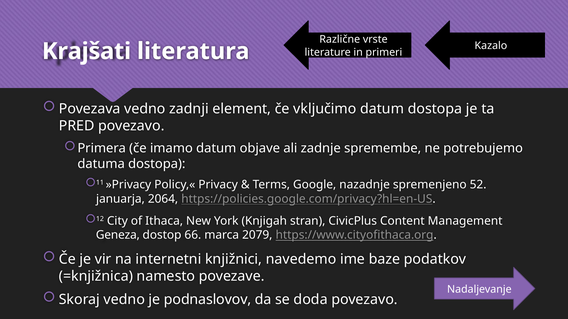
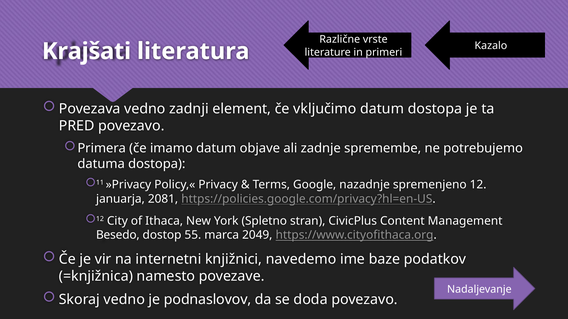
spremenjeno 52: 52 -> 12
2064: 2064 -> 2081
Knjigah: Knjigah -> Spletno
Geneza: Geneza -> Besedo
66: 66 -> 55
2079: 2079 -> 2049
